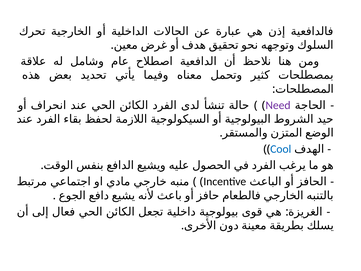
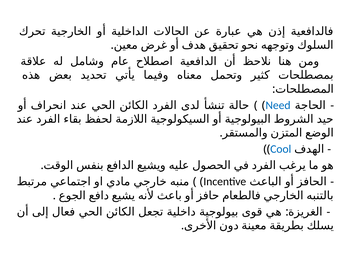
Need colour: purple -> blue
